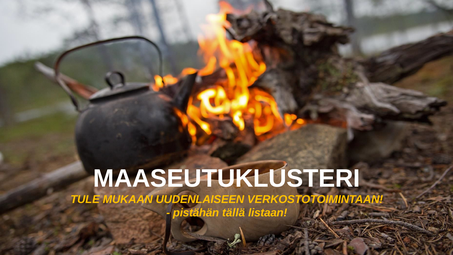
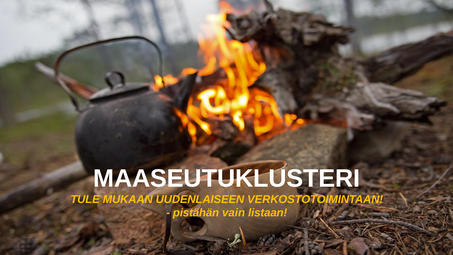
tällä: tällä -> vain
